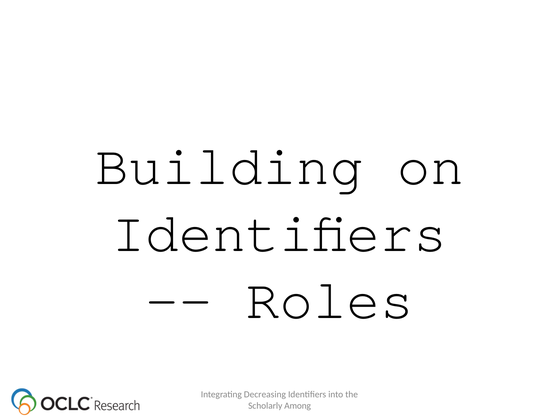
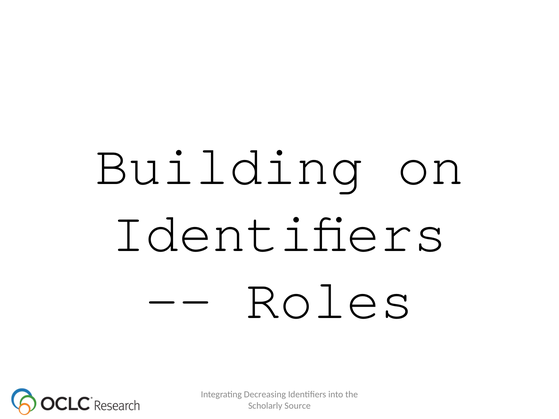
Among: Among -> Source
